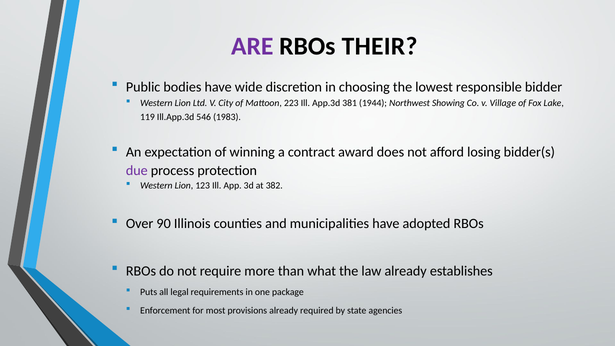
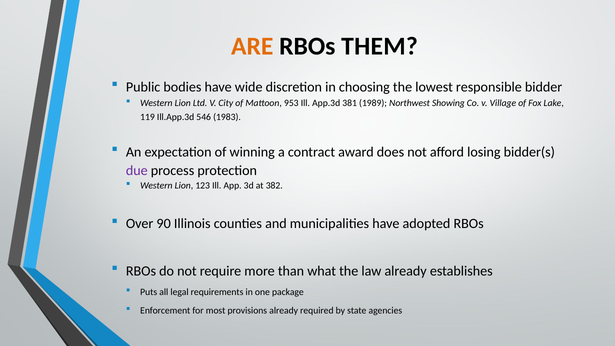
ARE colour: purple -> orange
THEIR: THEIR -> THEM
223: 223 -> 953
1944: 1944 -> 1989
